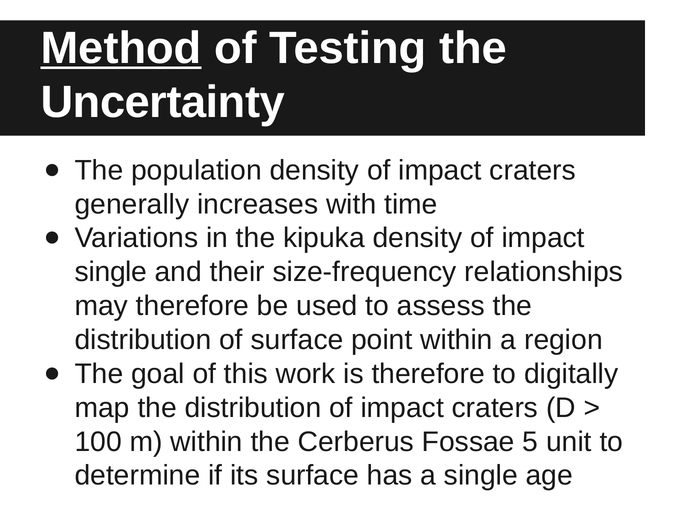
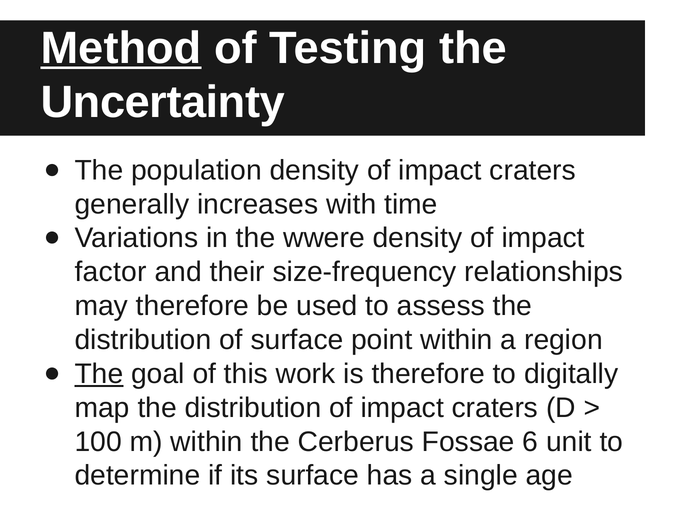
kipuka: kipuka -> wwere
single at (111, 272): single -> factor
The at (99, 374) underline: none -> present
5: 5 -> 6
